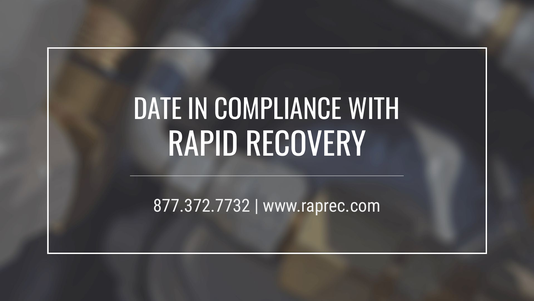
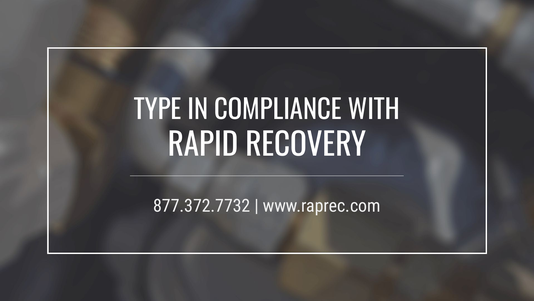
DATE: DATE -> TYPE
